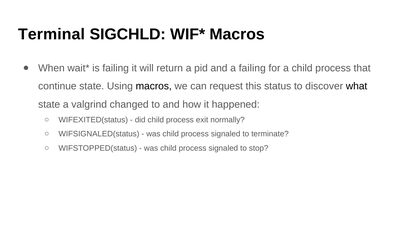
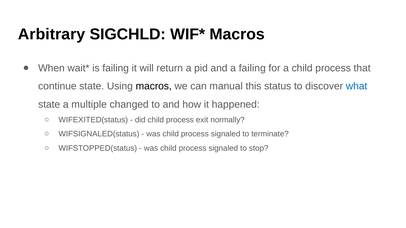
Terminal: Terminal -> Arbitrary
request: request -> manual
what colour: black -> blue
valgrind: valgrind -> multiple
